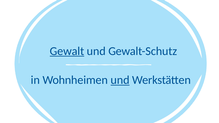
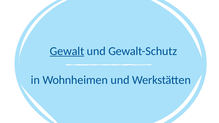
und at (120, 80) underline: present -> none
